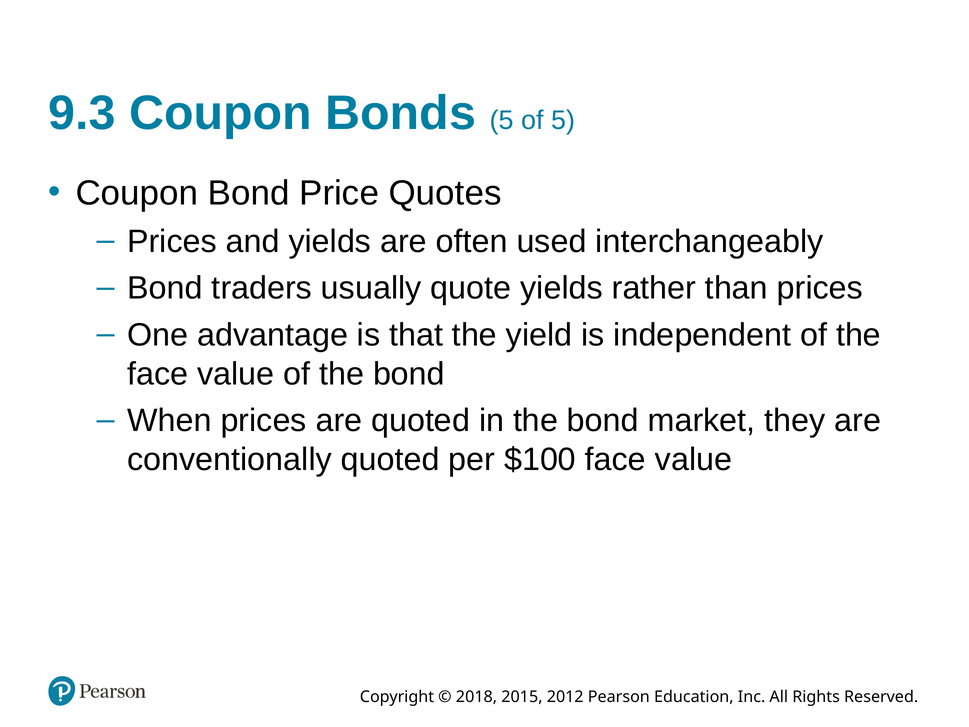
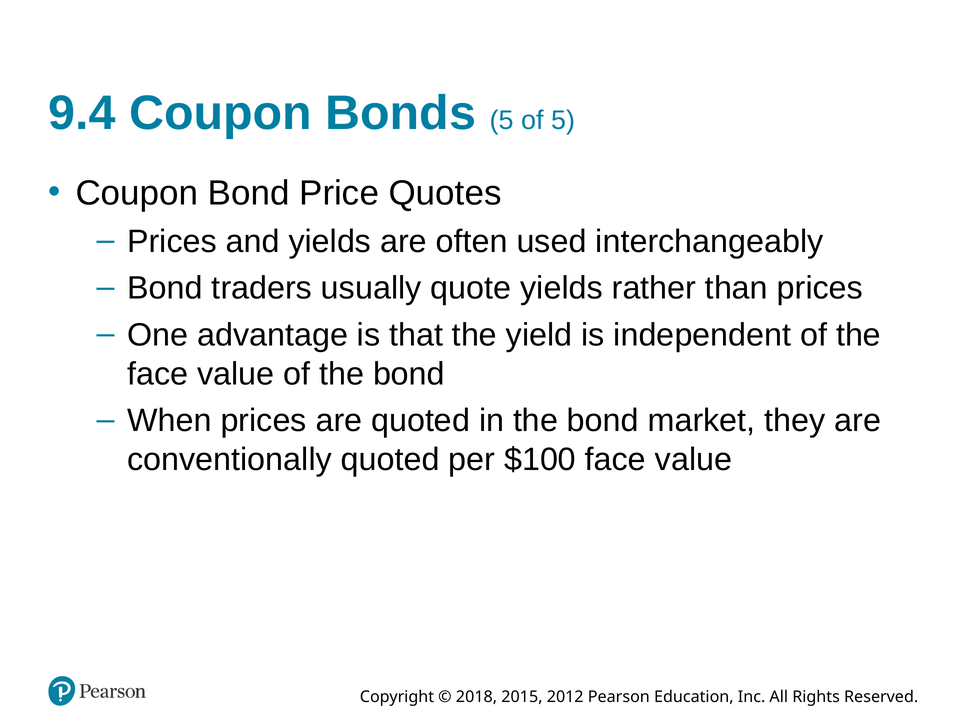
9.3: 9.3 -> 9.4
